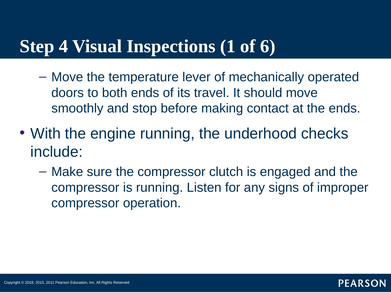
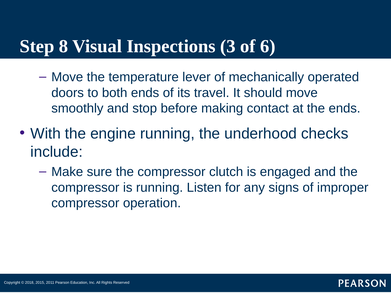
4: 4 -> 8
1: 1 -> 3
